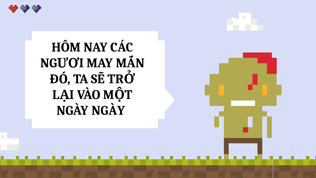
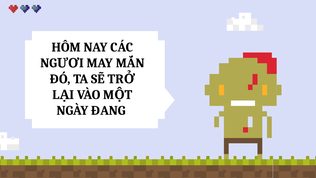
NGÀY NGÀY: NGÀY -> ĐANG
